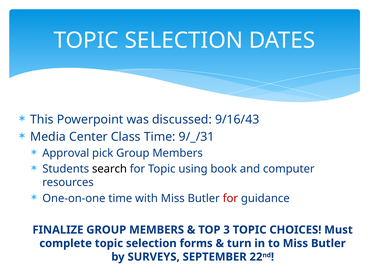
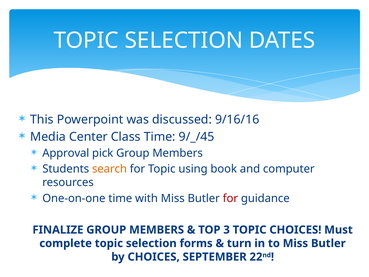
9/16/43: 9/16/43 -> 9/16/16
9/_/31: 9/_/31 -> 9/_/45
search colour: black -> orange
by SURVEYS: SURVEYS -> CHOICES
